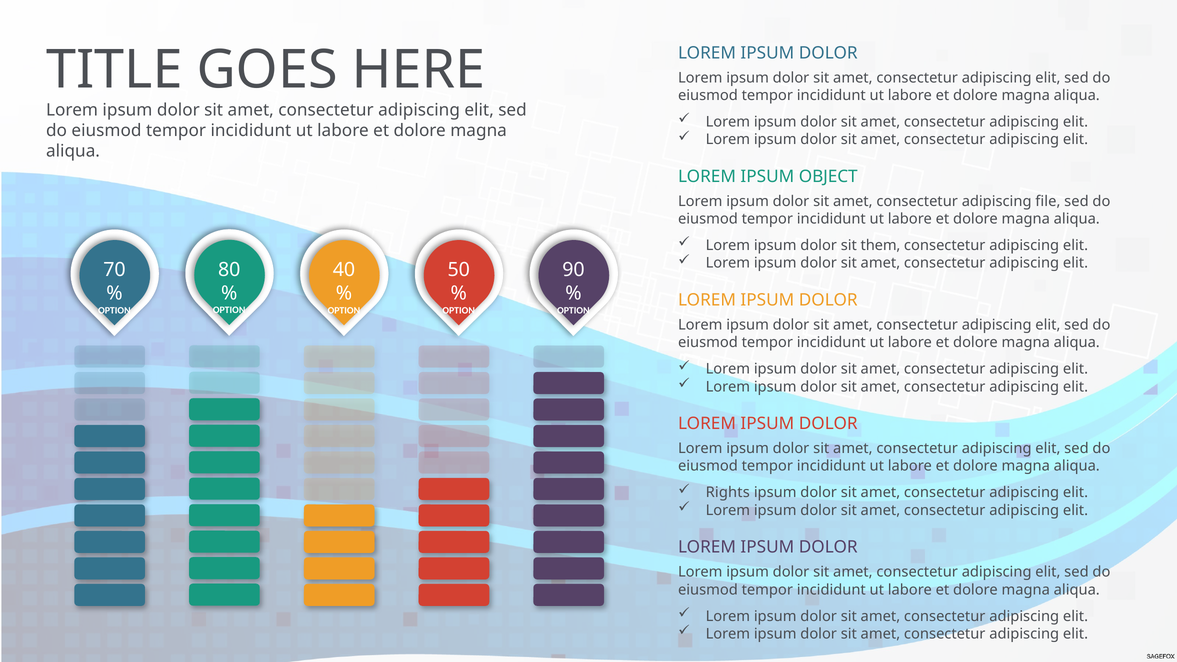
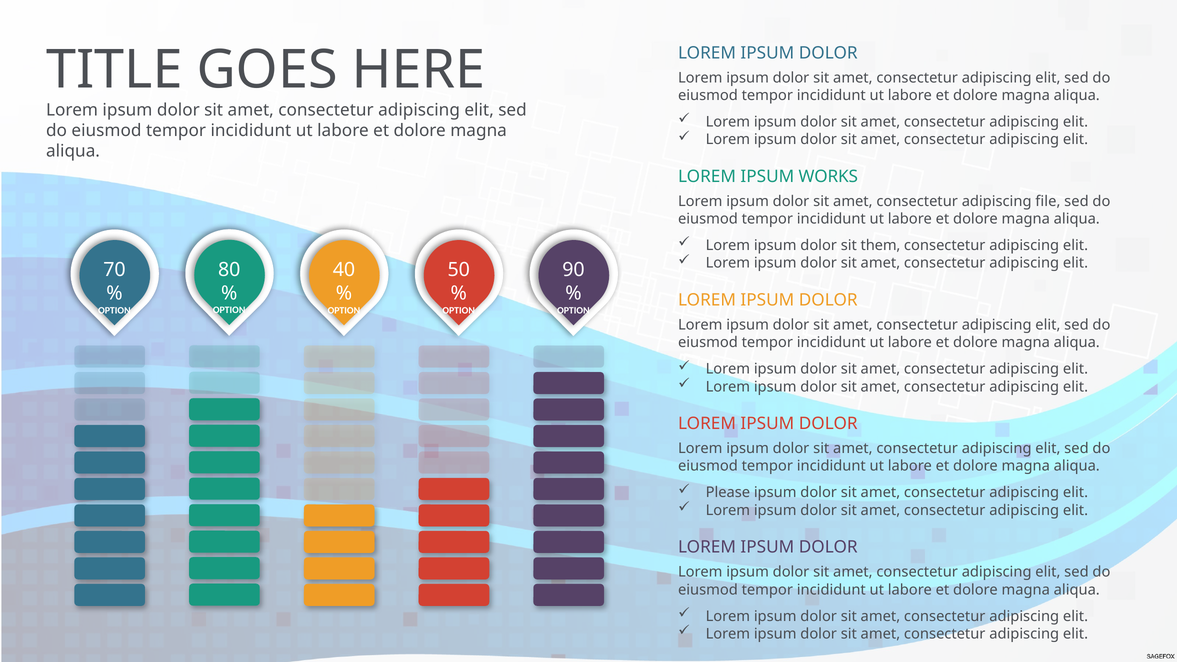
OBJECT: OBJECT -> WORKS
Rights: Rights -> Please
